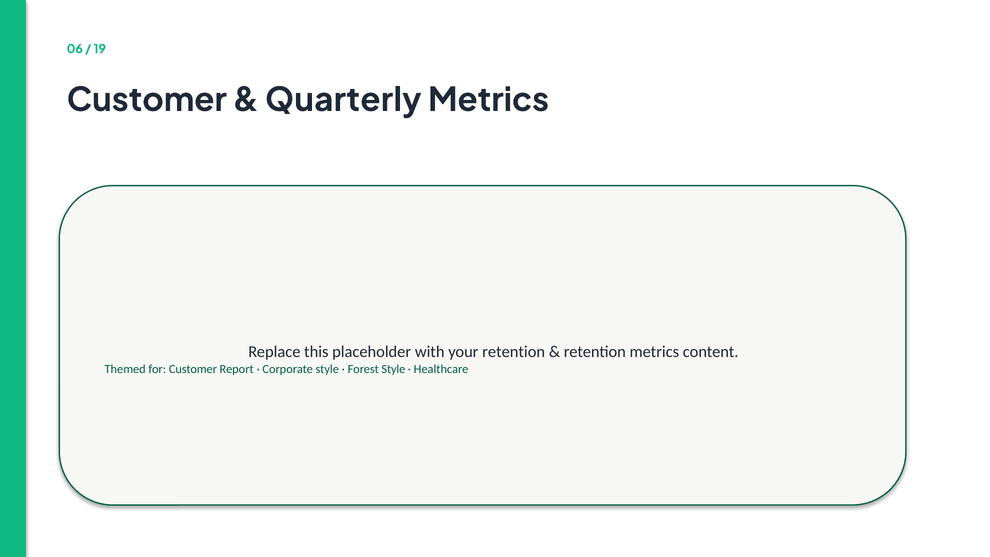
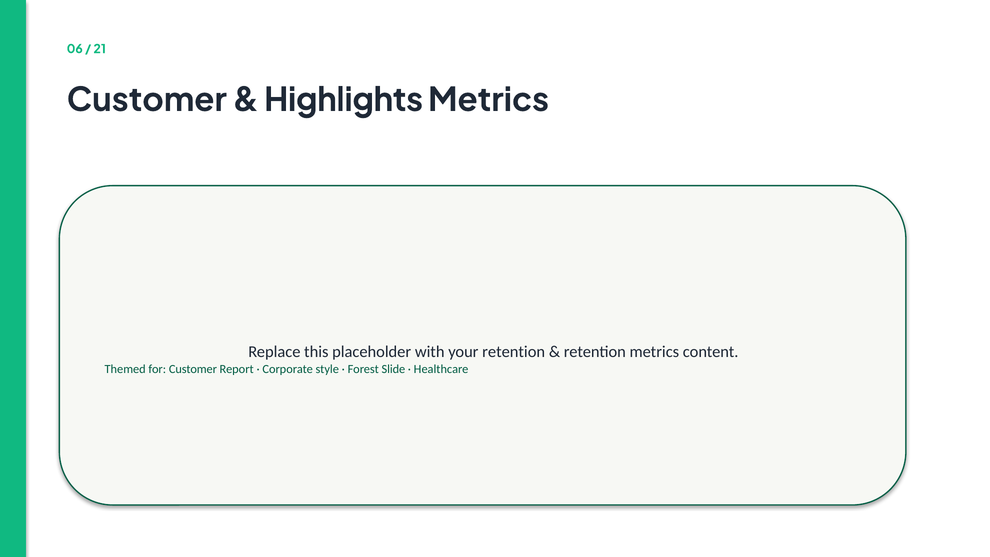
19: 19 -> 21
Quarterly: Quarterly -> Highlights
Forest Style: Style -> Slide
